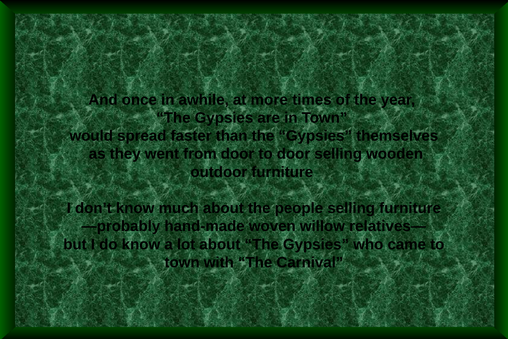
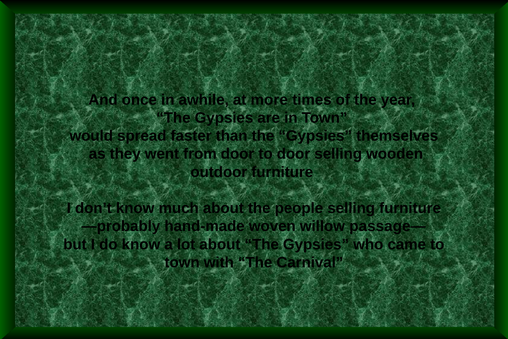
relatives—: relatives— -> passage—
